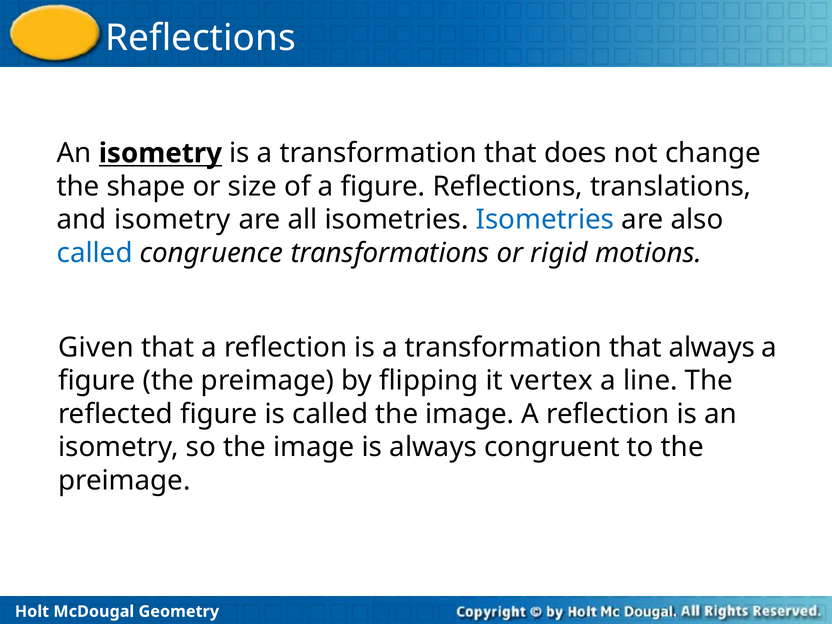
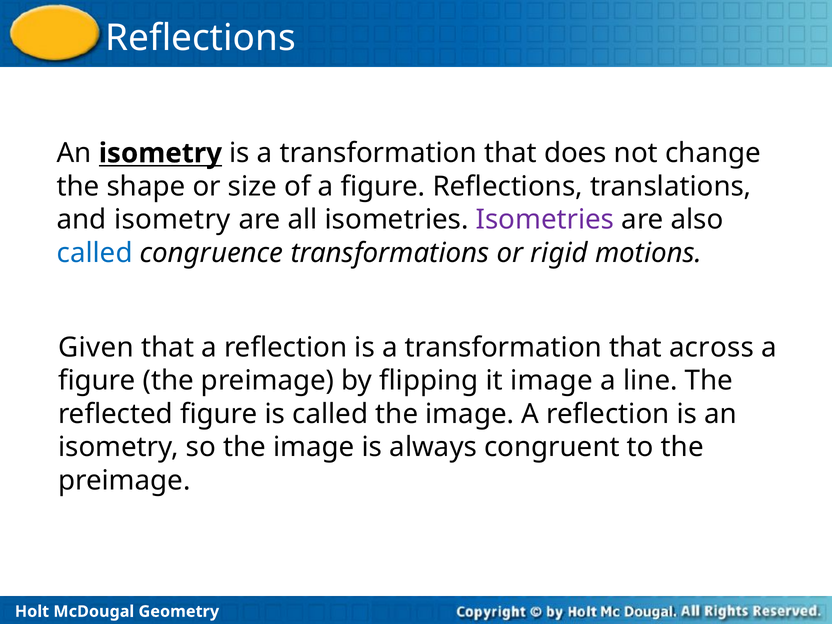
Isometries at (545, 220) colour: blue -> purple
that always: always -> across
it vertex: vertex -> image
